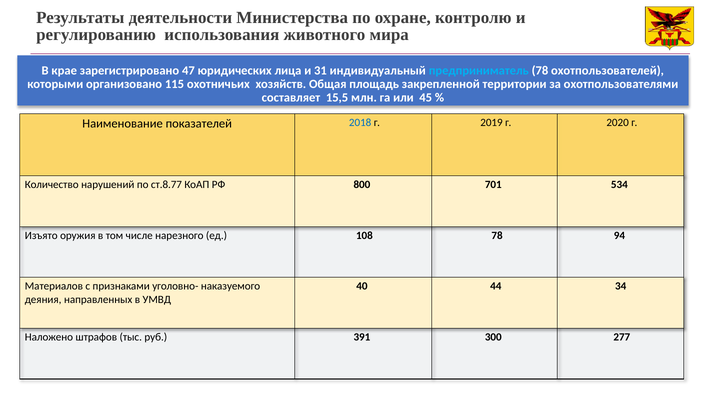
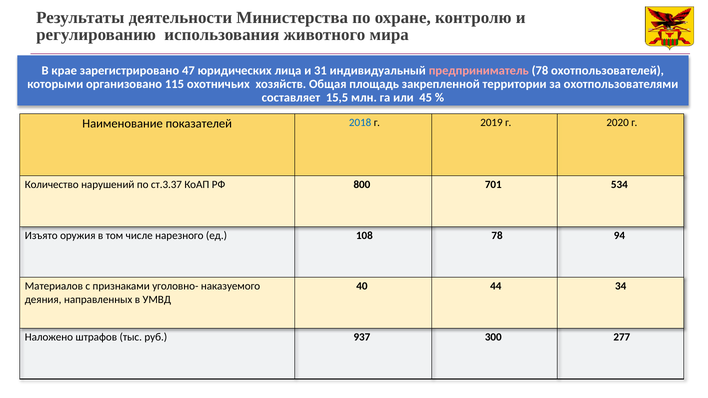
предприниматель colour: light blue -> pink
ст.8.77: ст.8.77 -> ст.3.37
391: 391 -> 937
